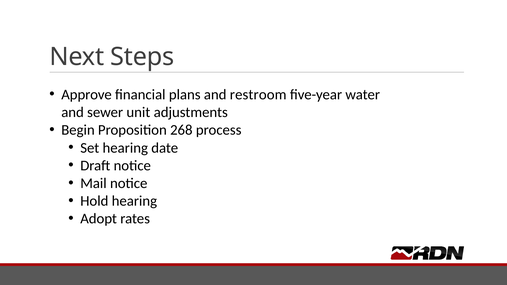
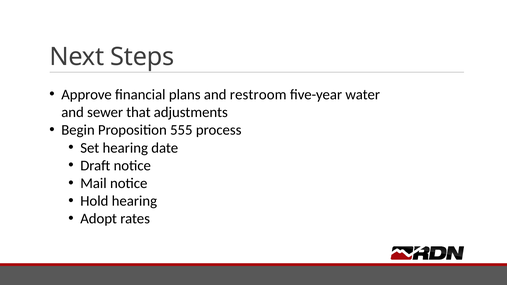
unit: unit -> that
268: 268 -> 555
